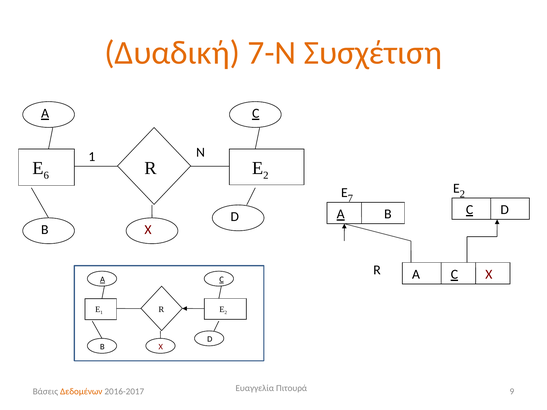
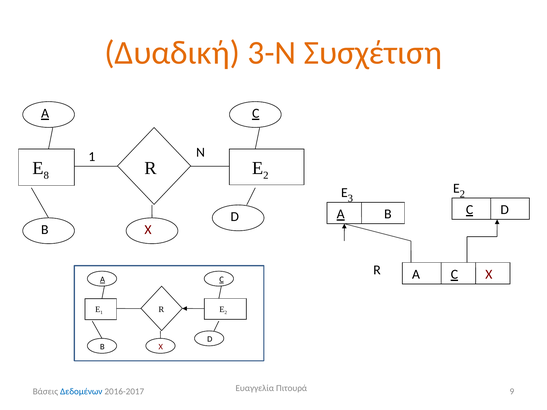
7-Ν: 7-Ν -> 3-Ν
6: 6 -> 8
7: 7 -> 3
Δεδομένων colour: orange -> blue
